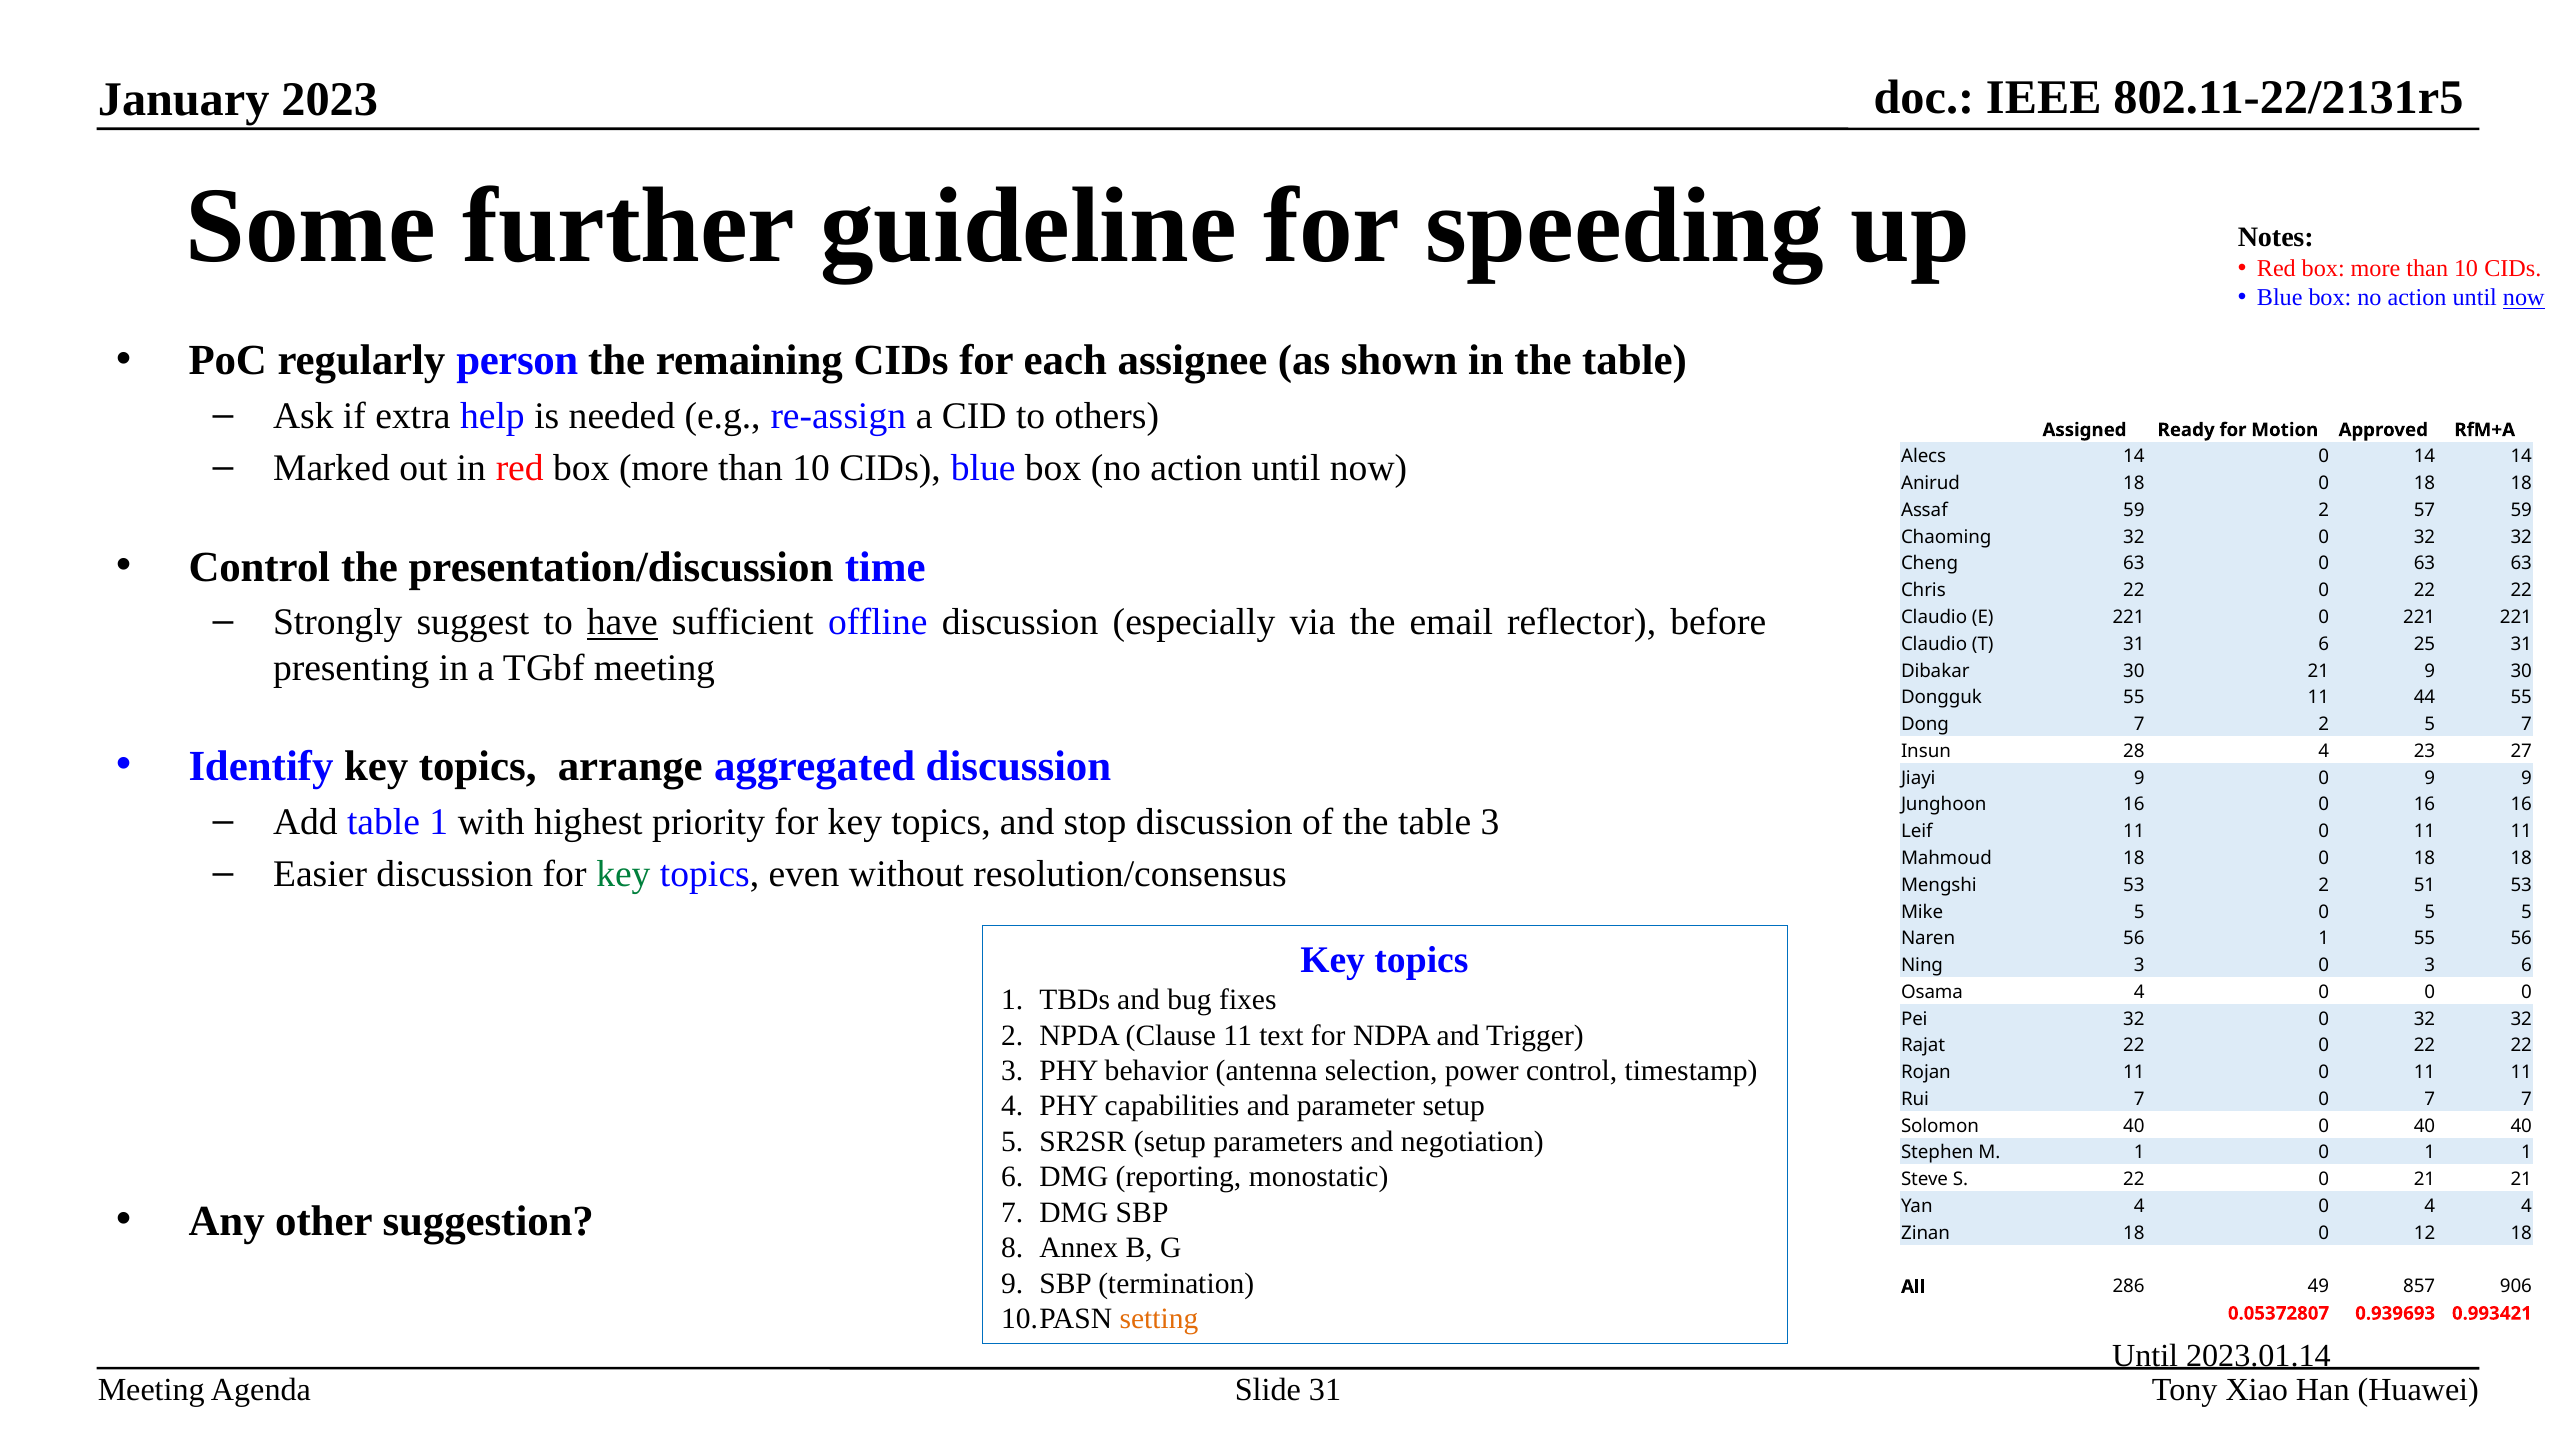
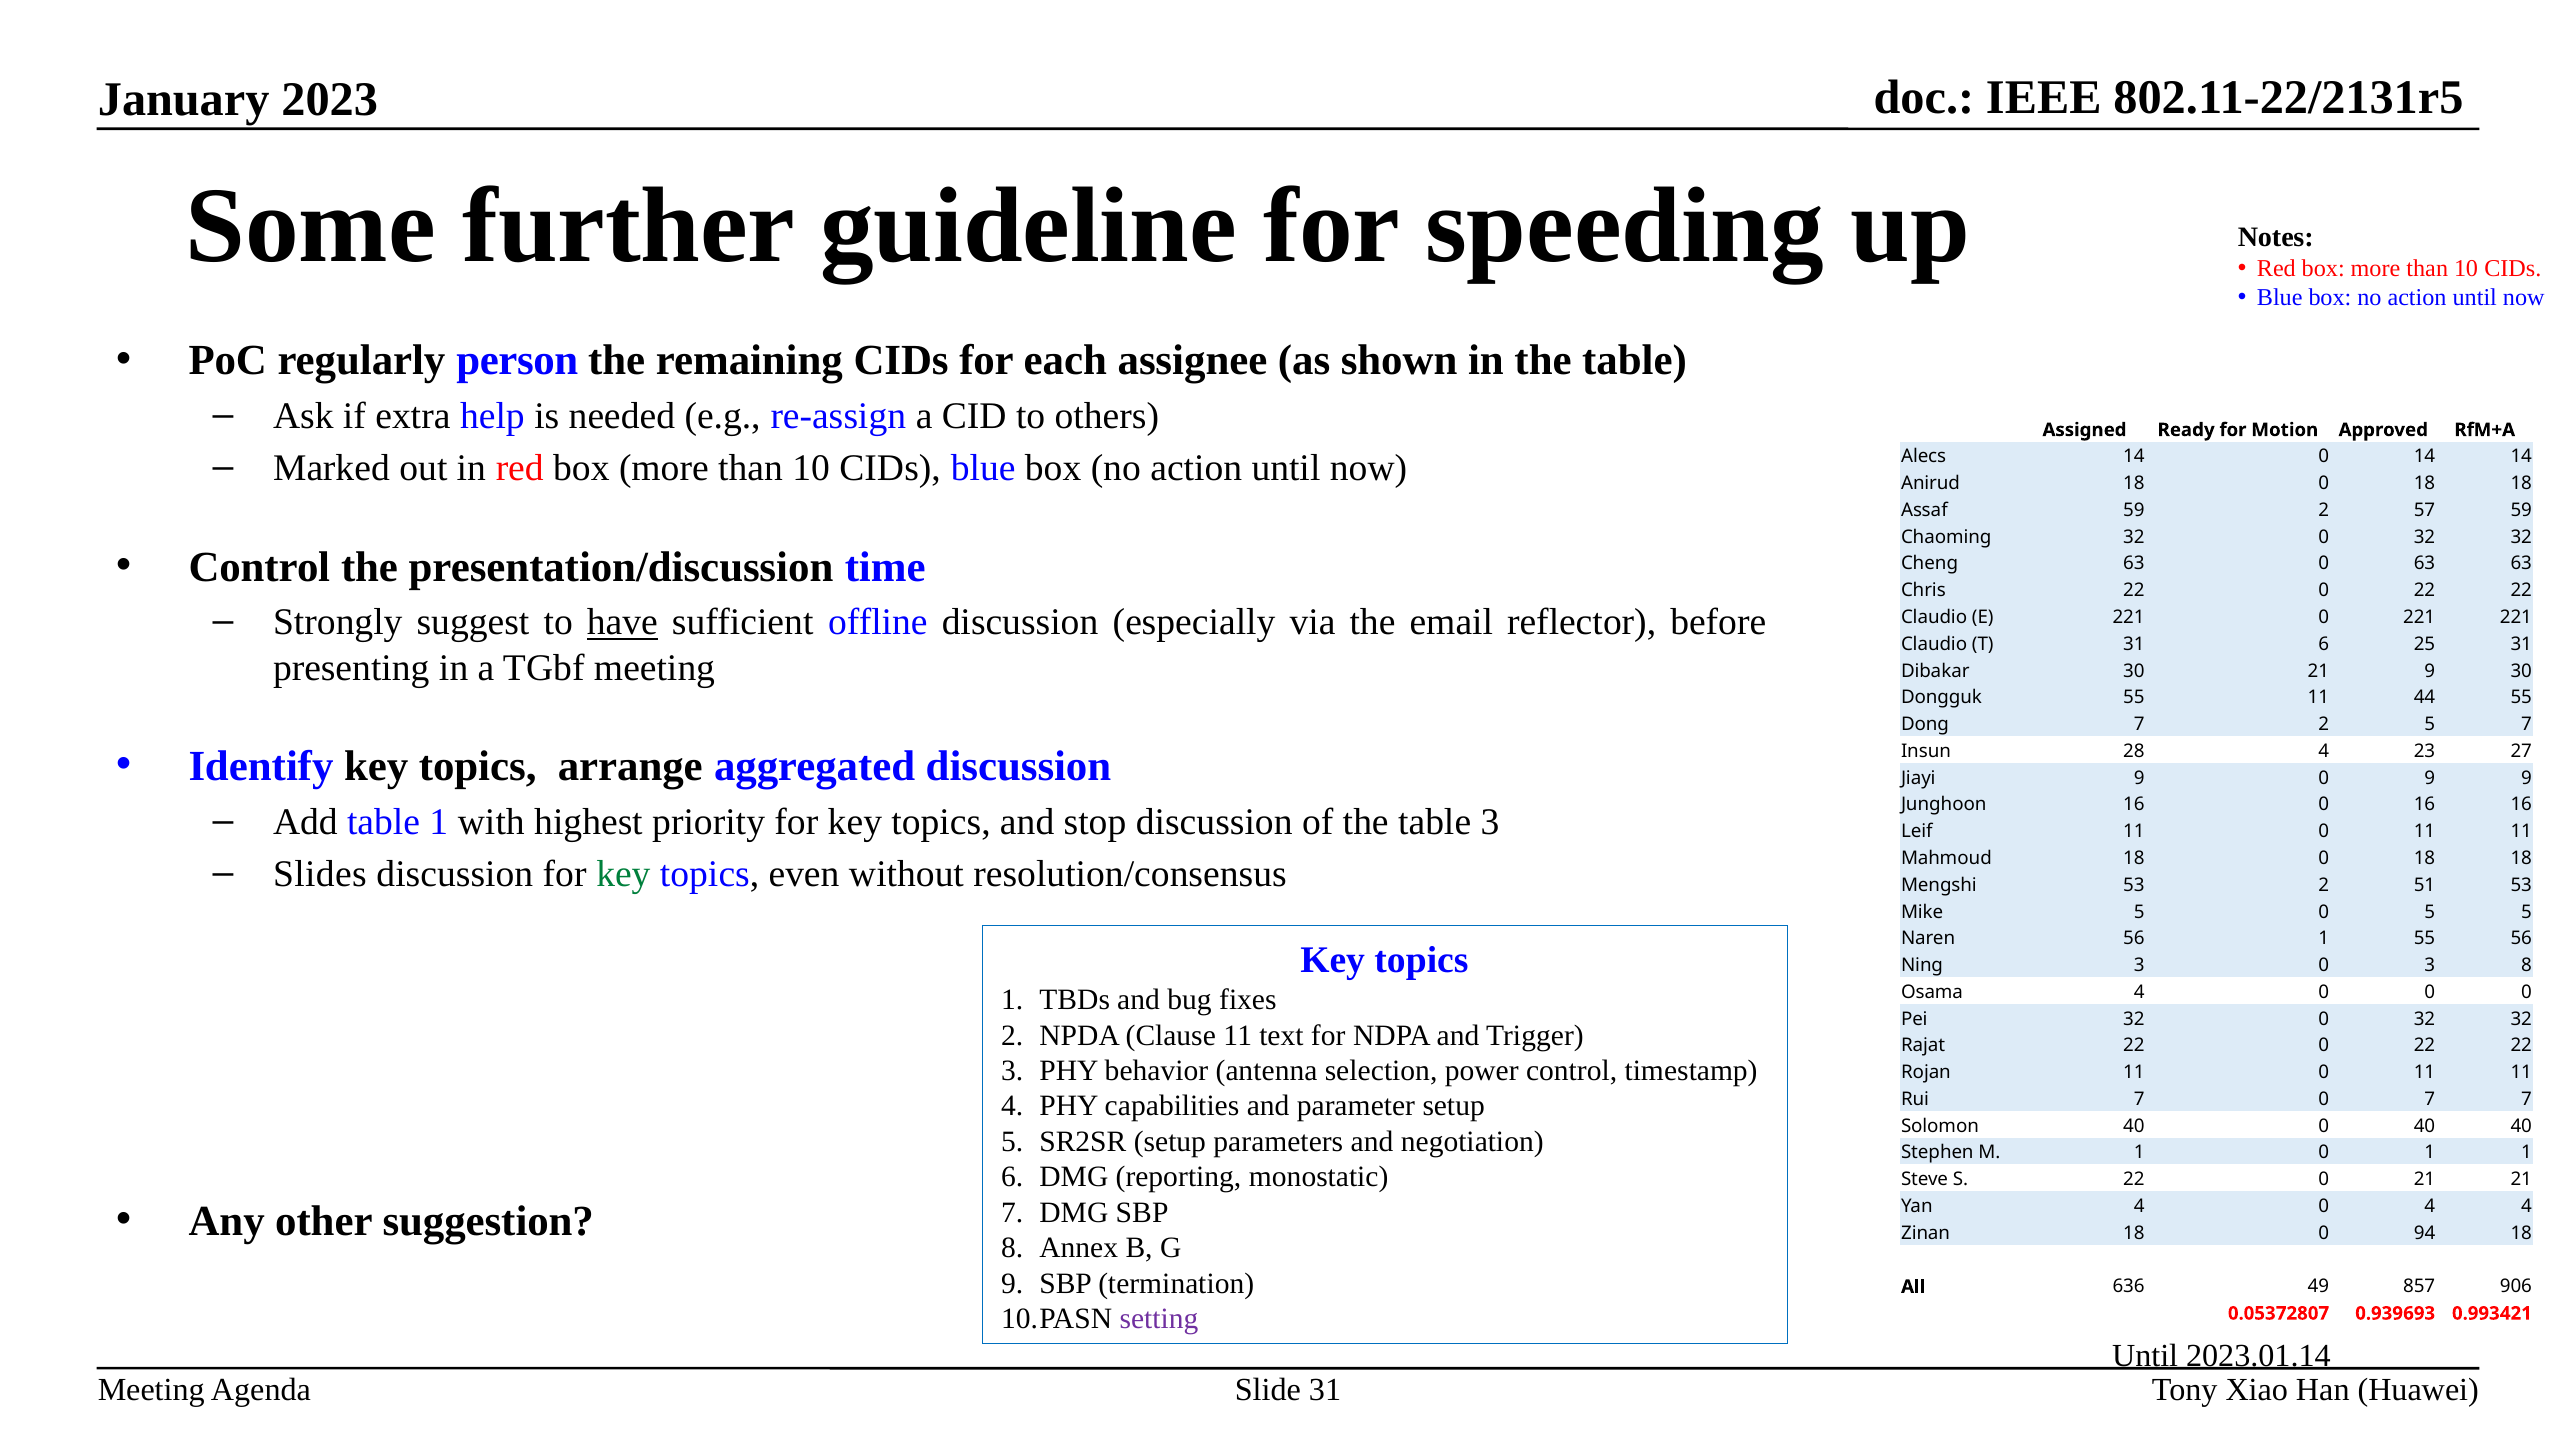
now at (2524, 298) underline: present -> none
Easier: Easier -> Slides
3 6: 6 -> 8
12: 12 -> 94
286: 286 -> 636
setting colour: orange -> purple
